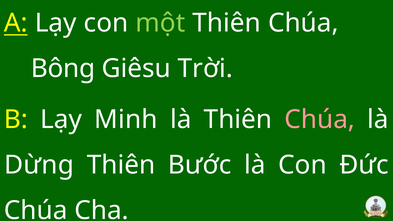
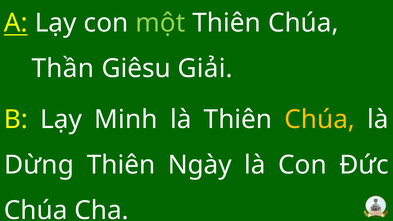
Bông: Bông -> Thần
Trời: Trời -> Giải
Chúa at (320, 119) colour: pink -> yellow
Bước: Bước -> Ngày
